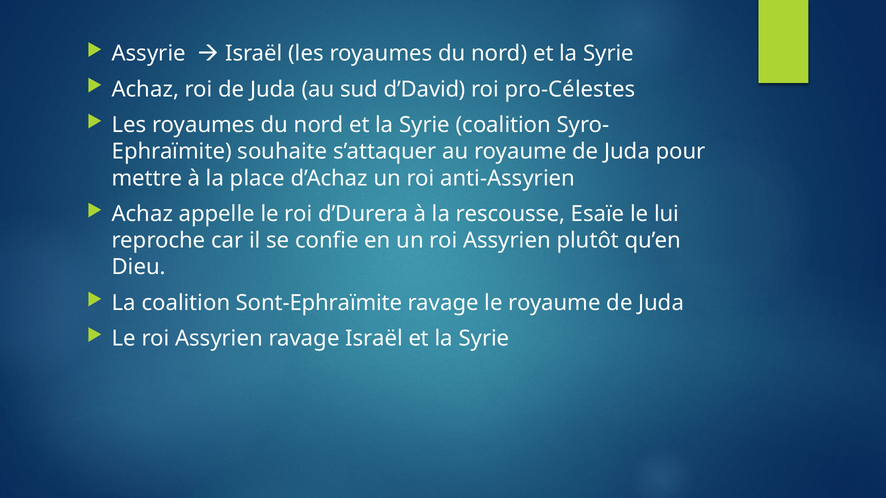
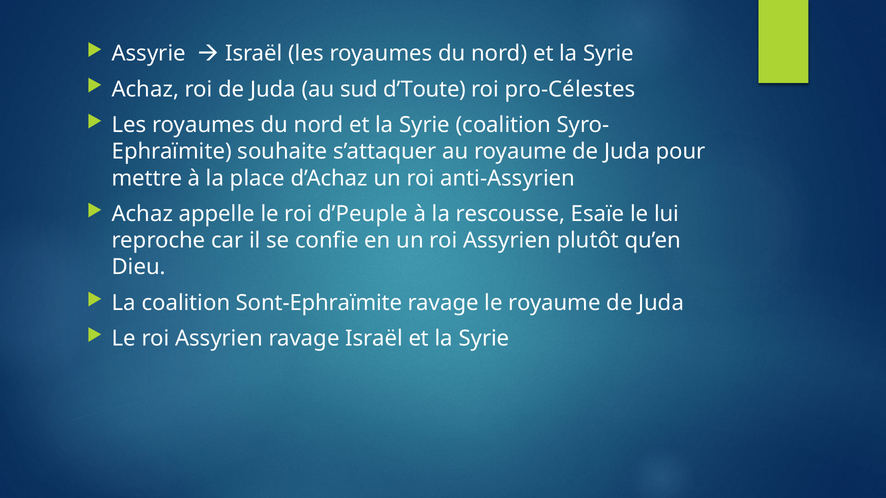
d’David: d’David -> d’Toute
d’Durera: d’Durera -> d’Peuple
